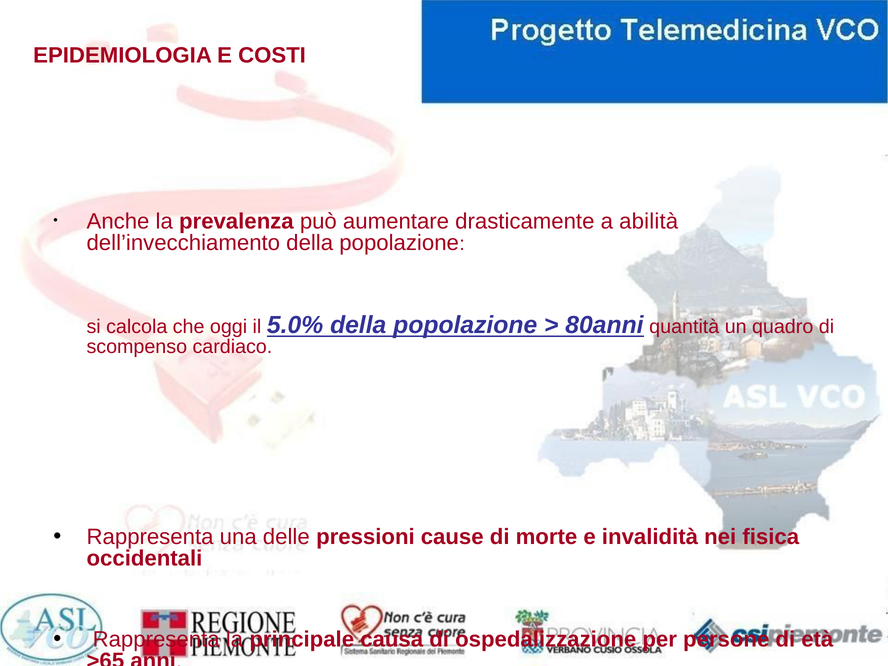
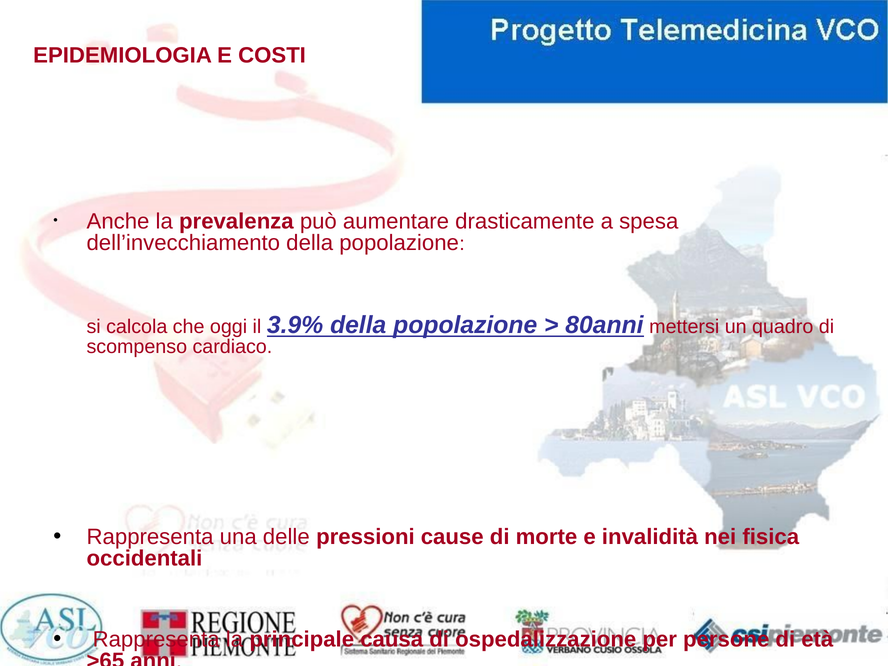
abilità: abilità -> spesa
5.0%: 5.0% -> 3.9%
quantità: quantità -> mettersi
